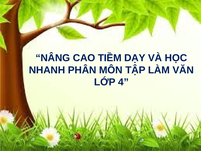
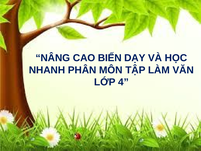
TIỀM: TIỀM -> BIẾN
